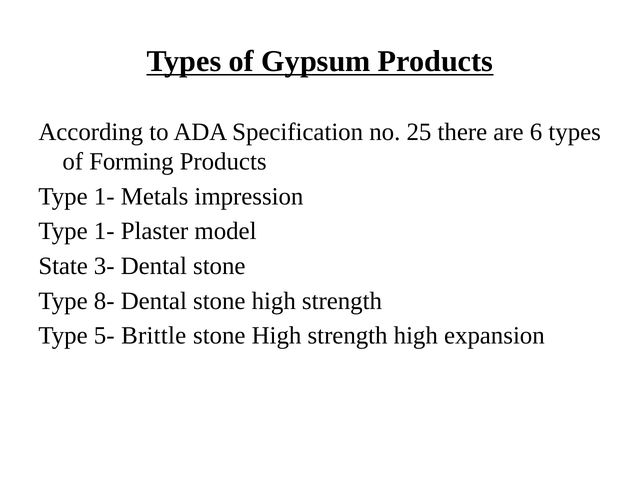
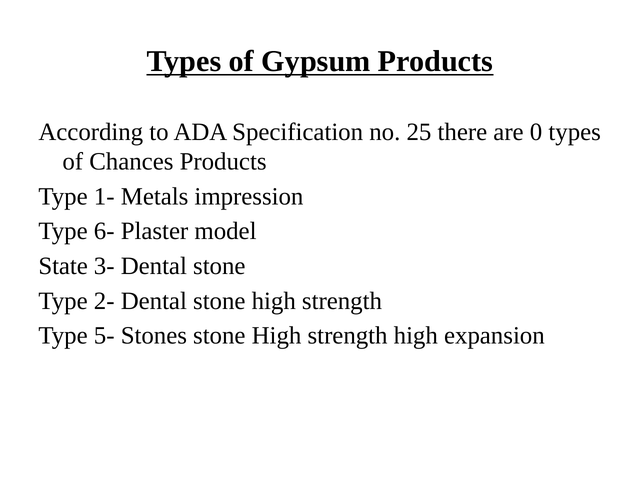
6: 6 -> 0
Forming: Forming -> Chances
1- at (104, 231): 1- -> 6-
8-: 8- -> 2-
Brittle: Brittle -> Stones
